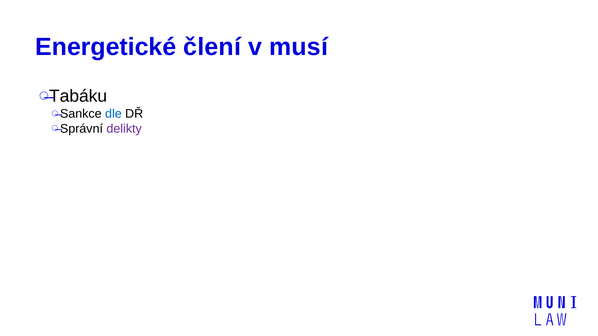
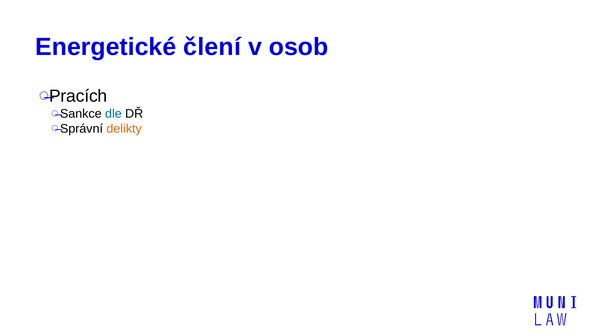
musí: musí -> osob
Tabáku: Tabáku -> Pracích
delikty colour: purple -> orange
